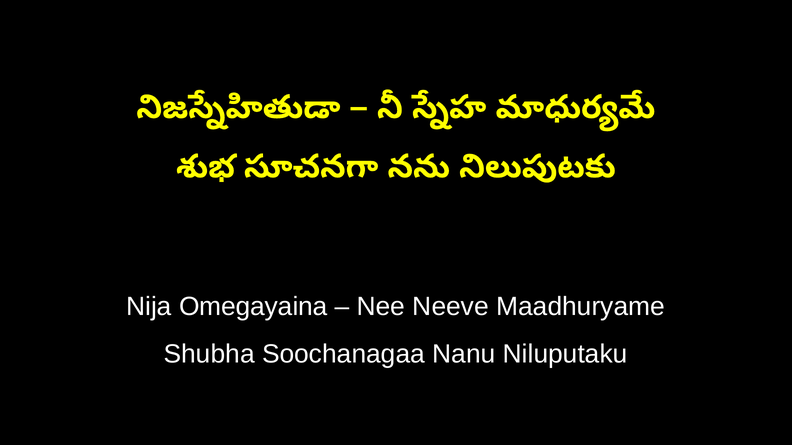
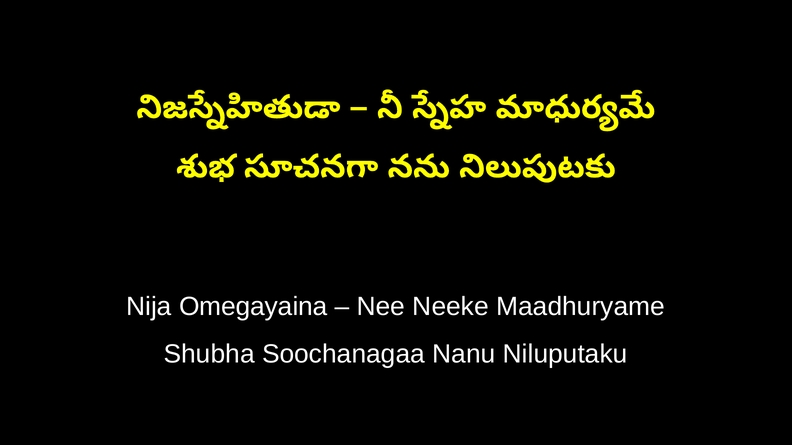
Neeve: Neeve -> Neeke
